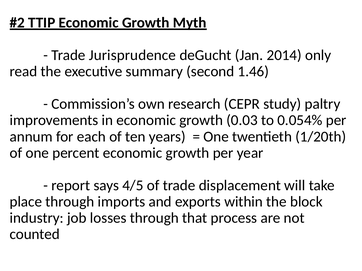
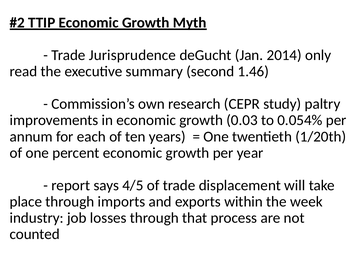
block: block -> week
